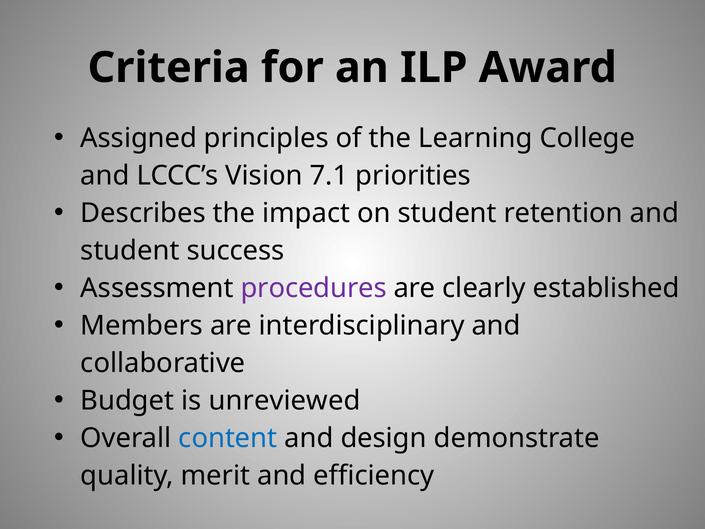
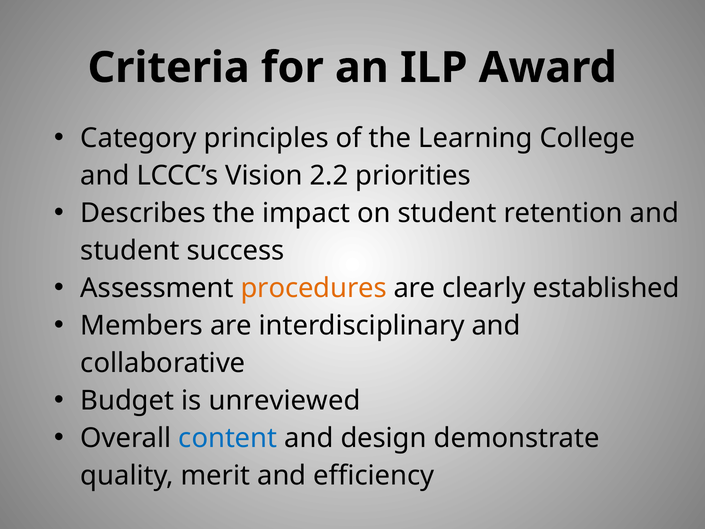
Assigned: Assigned -> Category
7.1: 7.1 -> 2.2
procedures colour: purple -> orange
